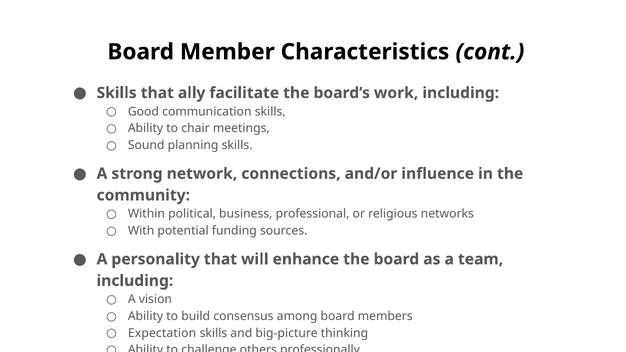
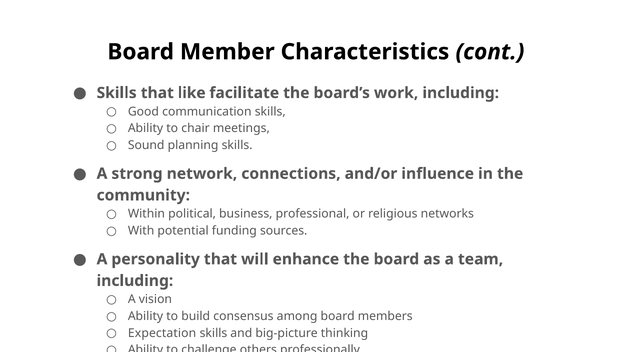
ally: ally -> like
